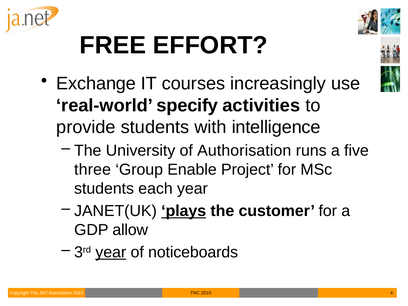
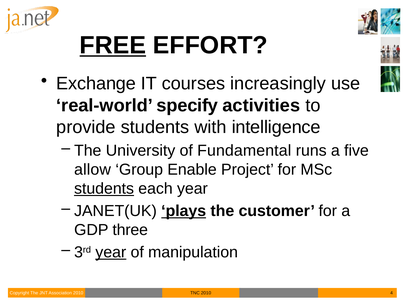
FREE underline: none -> present
Authorisation: Authorisation -> Fundamental
three: three -> allow
students at (104, 189) underline: none -> present
allow: allow -> three
noticeboards: noticeboards -> manipulation
